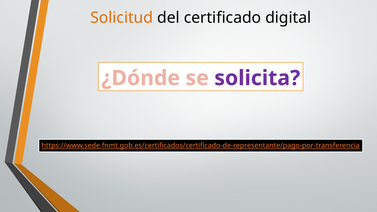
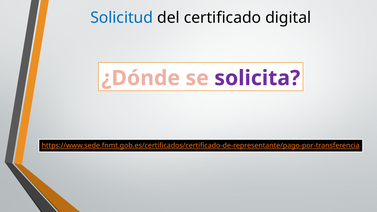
Solicitud colour: orange -> blue
